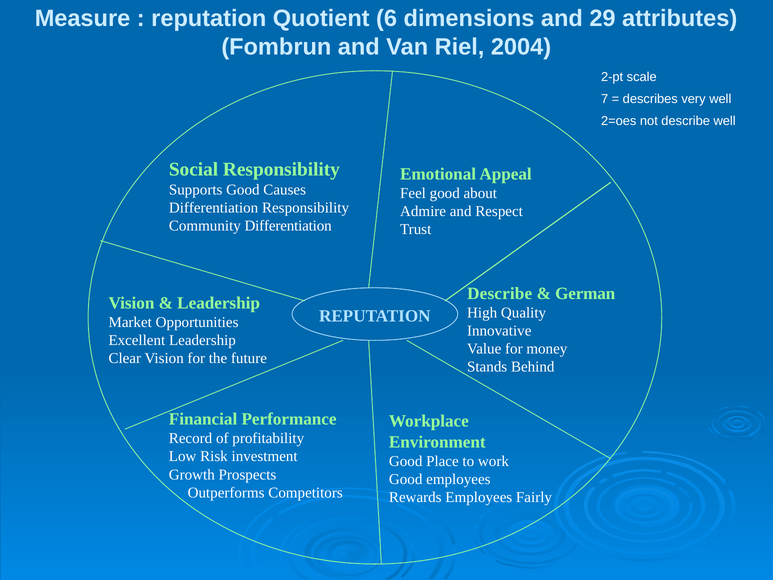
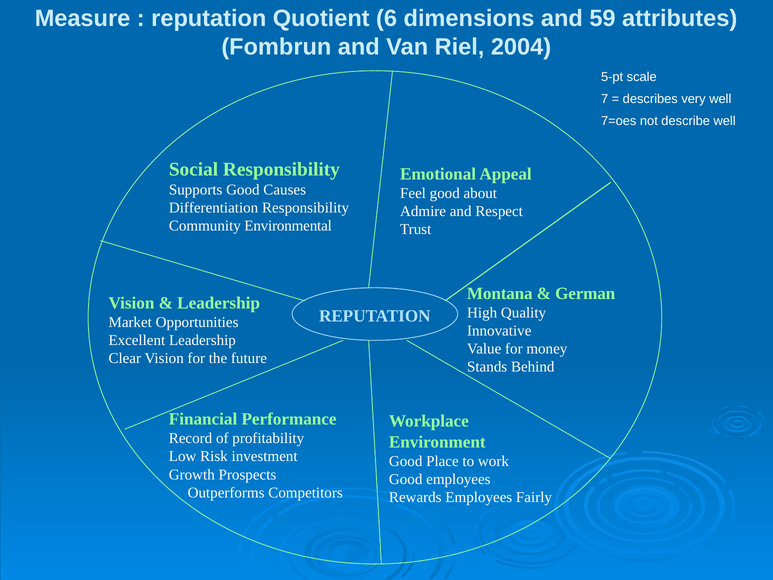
29: 29 -> 59
2-pt: 2-pt -> 5-pt
2=oes: 2=oes -> 7=oes
Community Differentiation: Differentiation -> Environmental
Describe at (500, 293): Describe -> Montana
